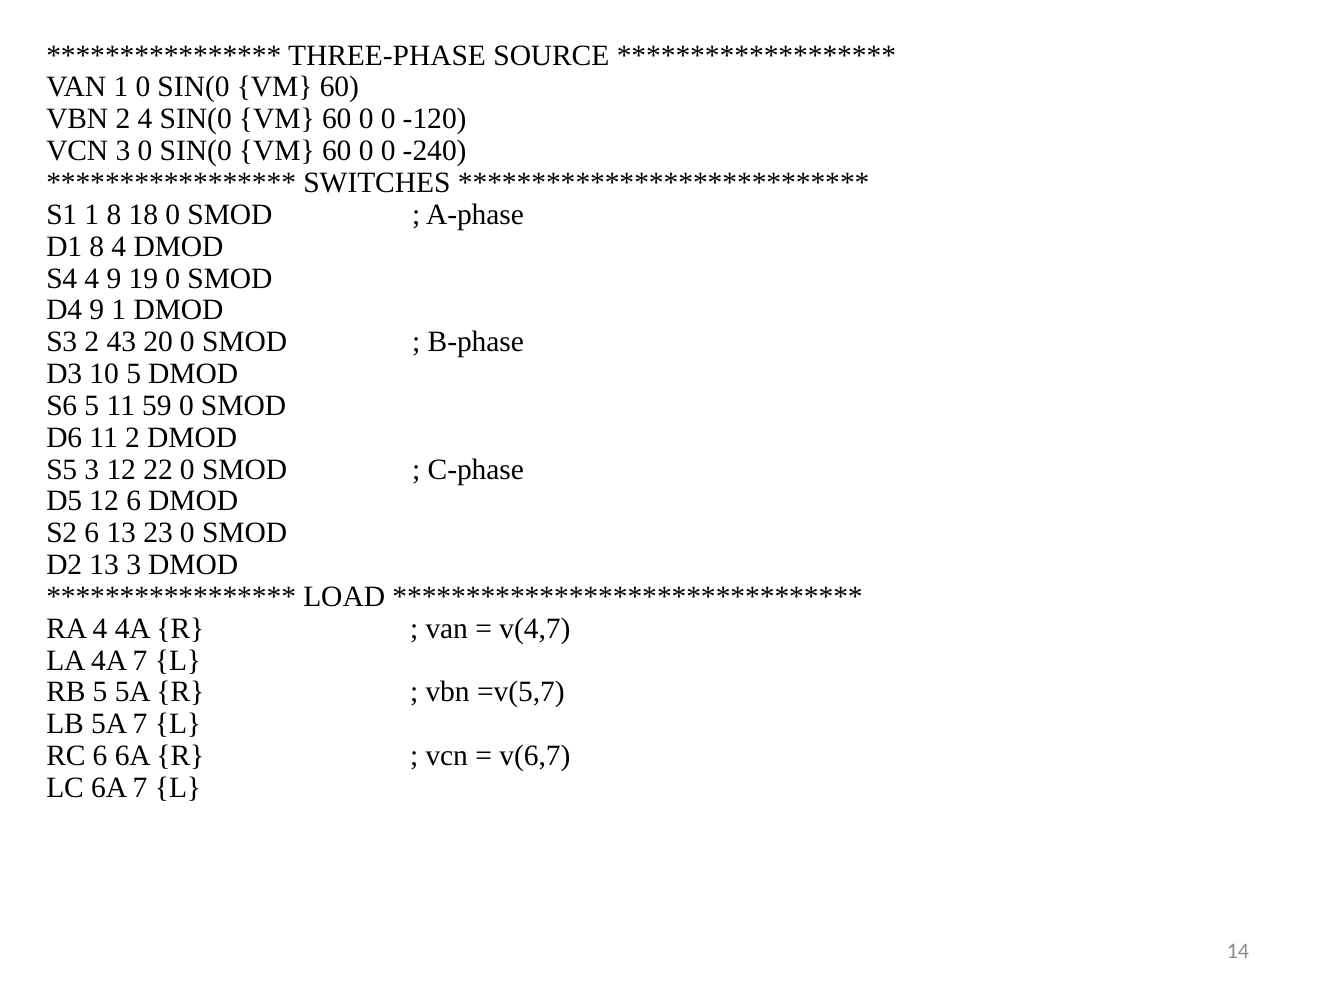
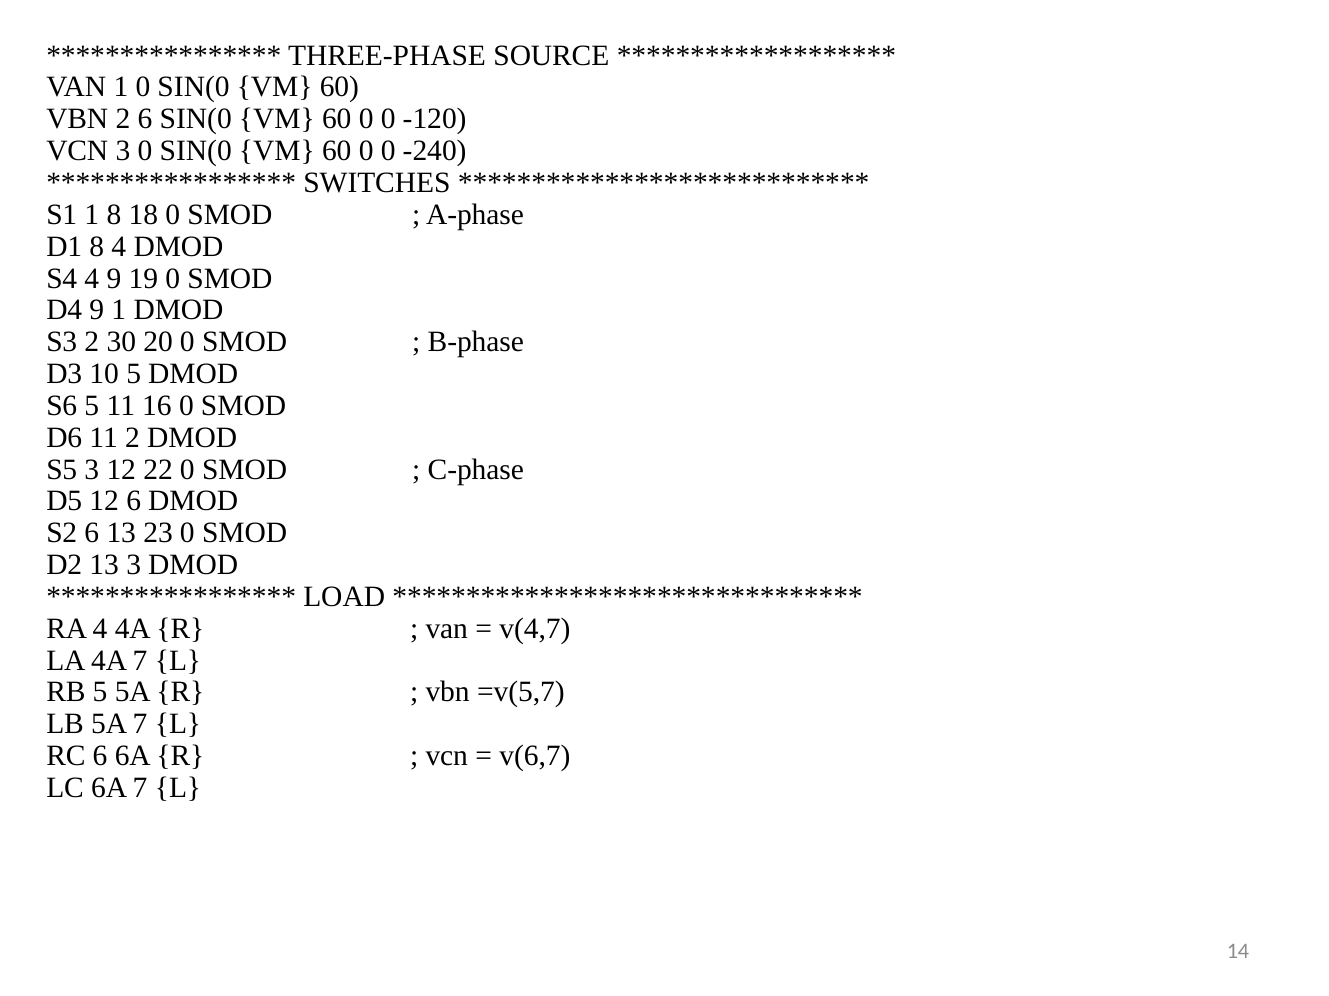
2 4: 4 -> 6
43: 43 -> 30
59: 59 -> 16
